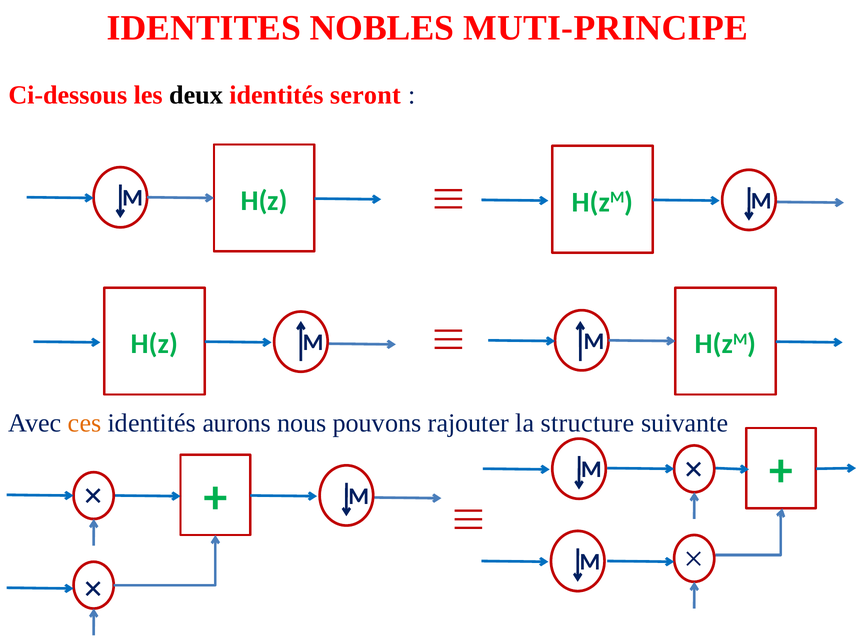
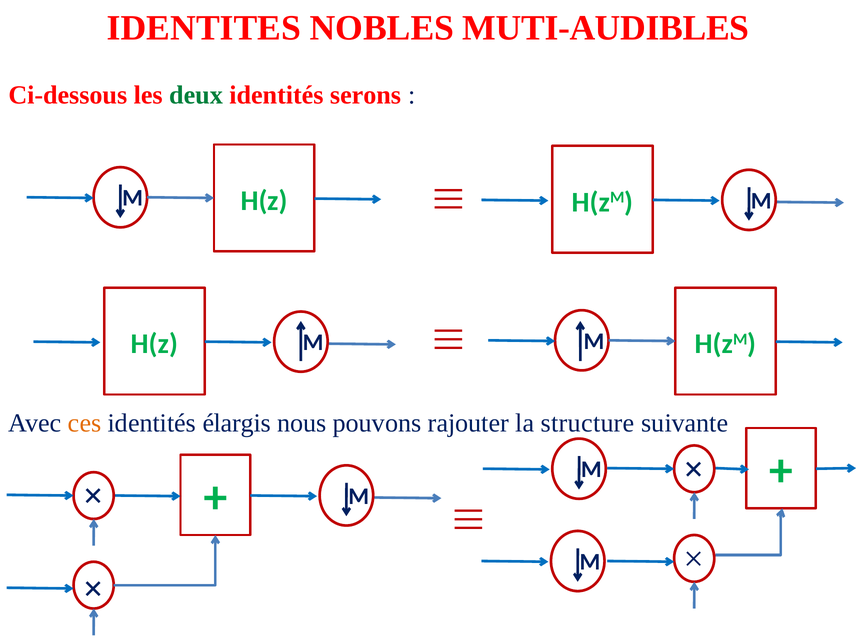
MUTI-PRINCIPE: MUTI-PRINCIPE -> MUTI-AUDIBLES
deux colour: black -> green
seront: seront -> serons
aurons: aurons -> élargis
